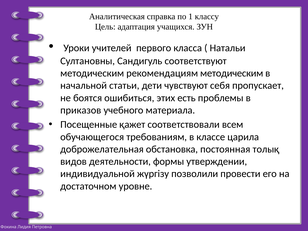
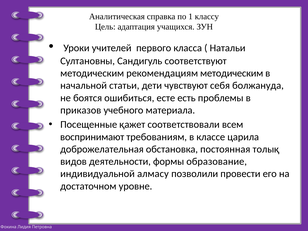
пропускает: пропускает -> болжануда
этих: этих -> есте
обучающегося: обучающегося -> воспринимают
утверждении: утверждении -> образование
жүргізу: жүргізу -> алмасу
